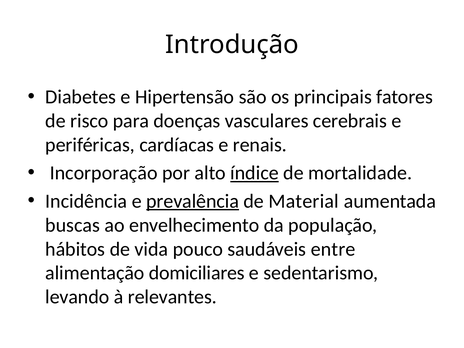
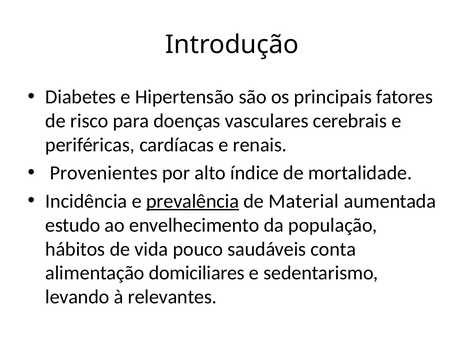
Incorporação: Incorporação -> Provenientes
índice underline: present -> none
buscas: buscas -> estudo
entre: entre -> conta
